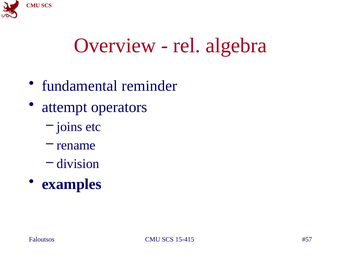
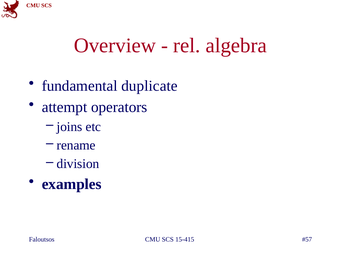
reminder: reminder -> duplicate
